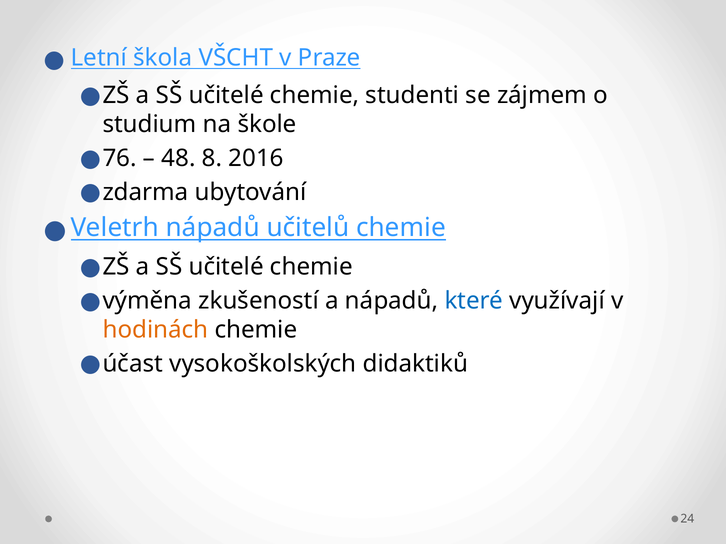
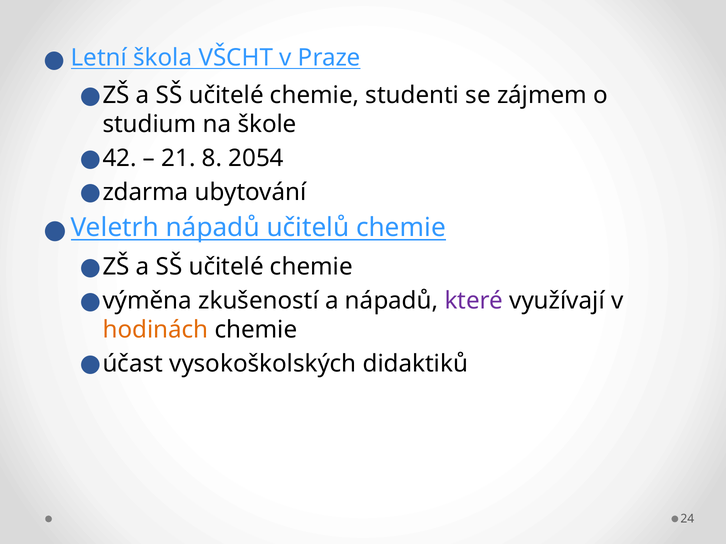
76: 76 -> 42
48: 48 -> 21
2016: 2016 -> 2054
které colour: blue -> purple
